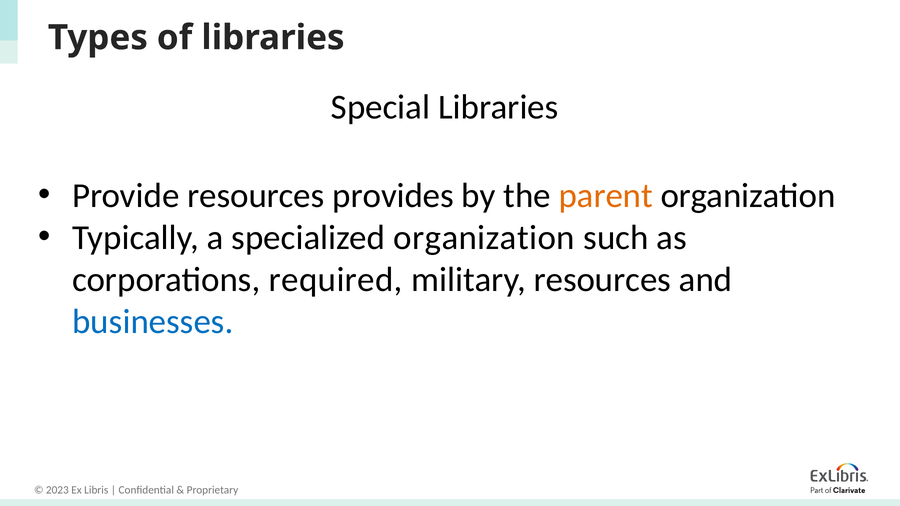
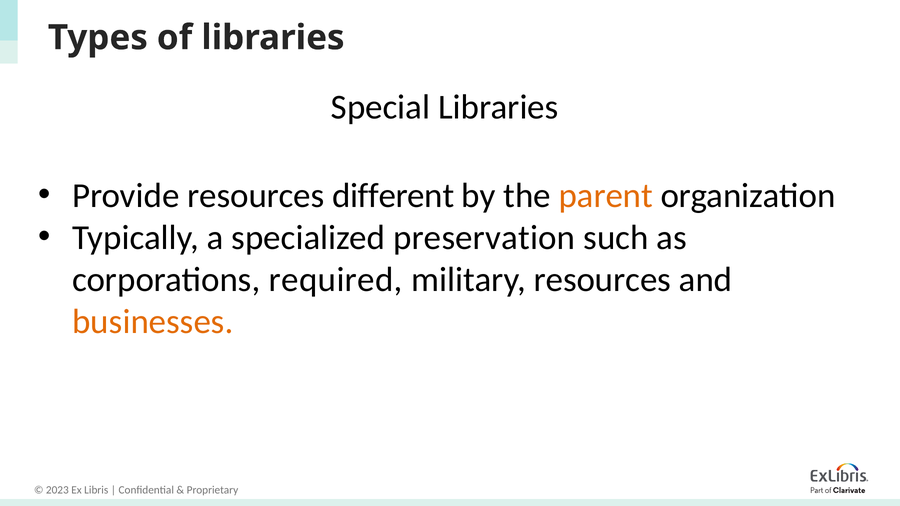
provides: provides -> different
specialized organization: organization -> preservation
businesses colour: blue -> orange
